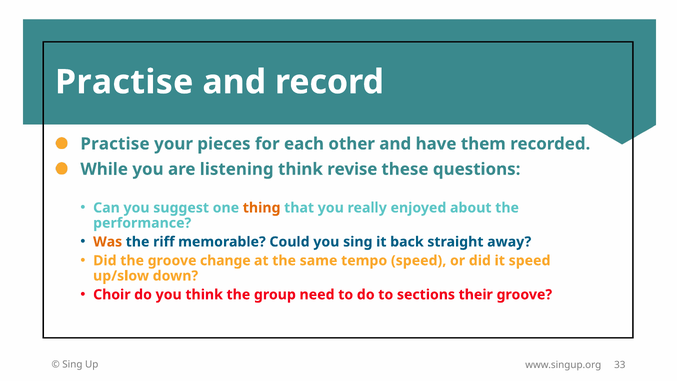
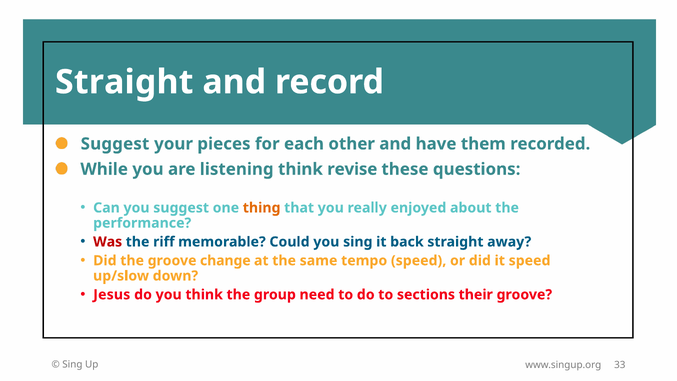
Practise at (124, 82): Practise -> Straight
Practise at (115, 144): Practise -> Suggest
Was colour: orange -> red
Choir: Choir -> Jesus
